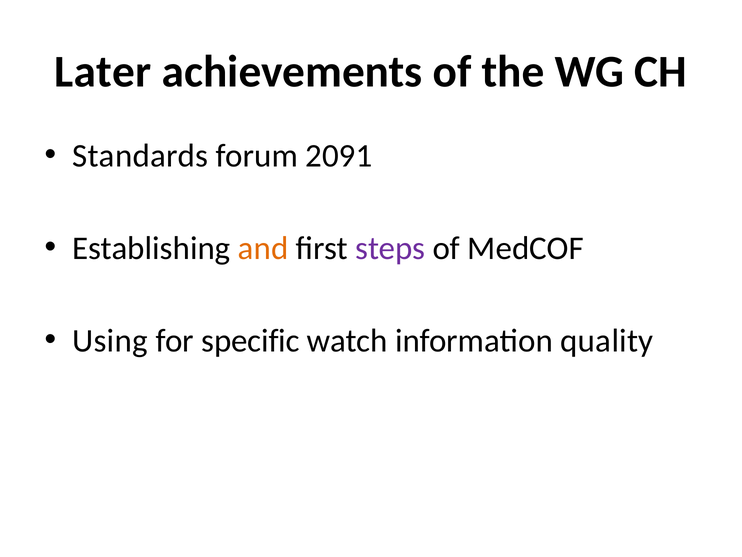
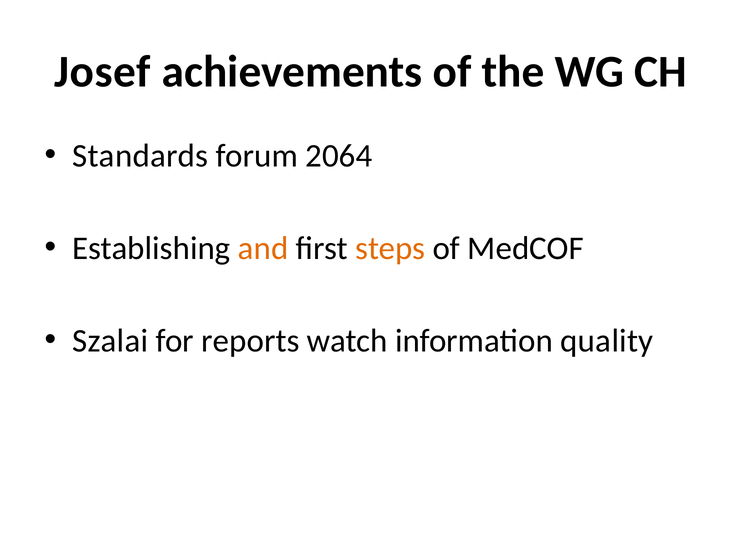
Later: Later -> Josef
2091: 2091 -> 2064
steps colour: purple -> orange
Using: Using -> Szalai
specific: specific -> reports
